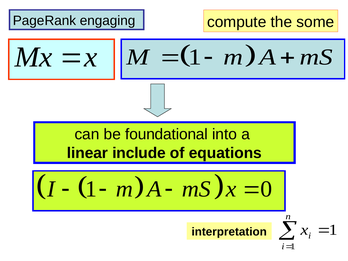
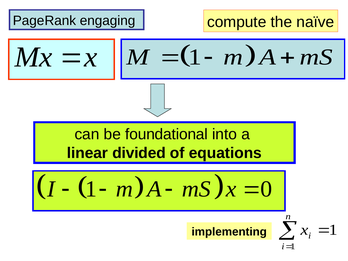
some: some -> naïve
include: include -> divided
interpretation: interpretation -> implementing
